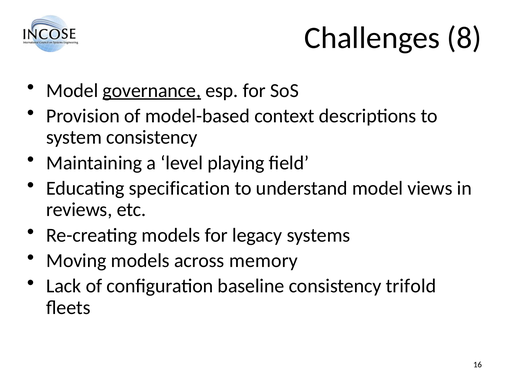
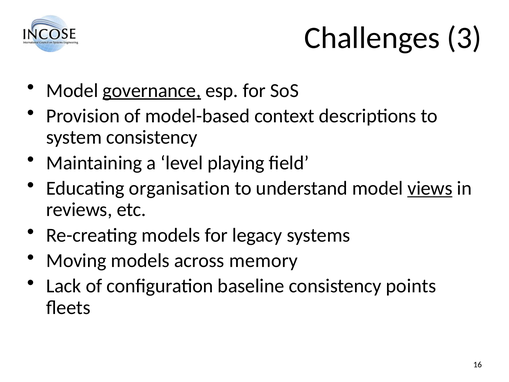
8: 8 -> 3
specification: specification -> organisation
views underline: none -> present
trifold: trifold -> points
